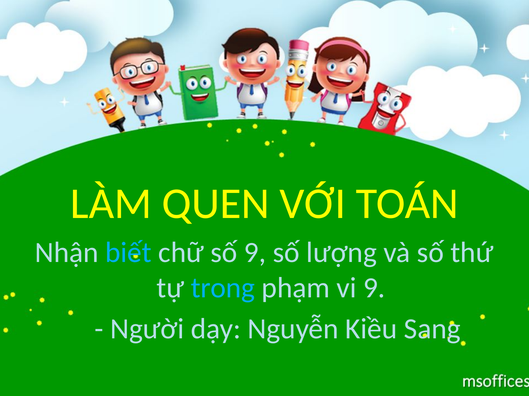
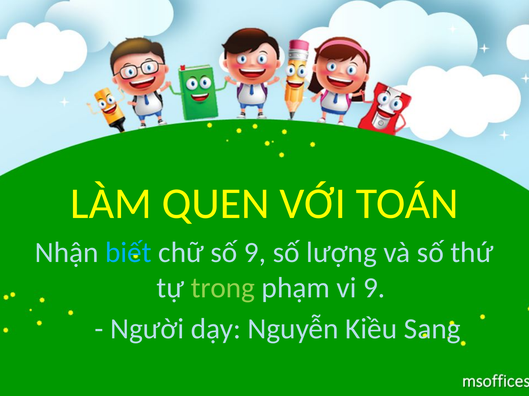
trong colour: light blue -> light green
